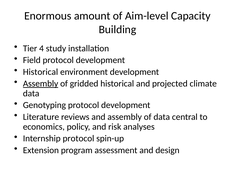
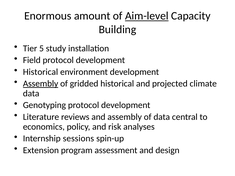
Aim-level underline: none -> present
4: 4 -> 5
Internship protocol: protocol -> sessions
